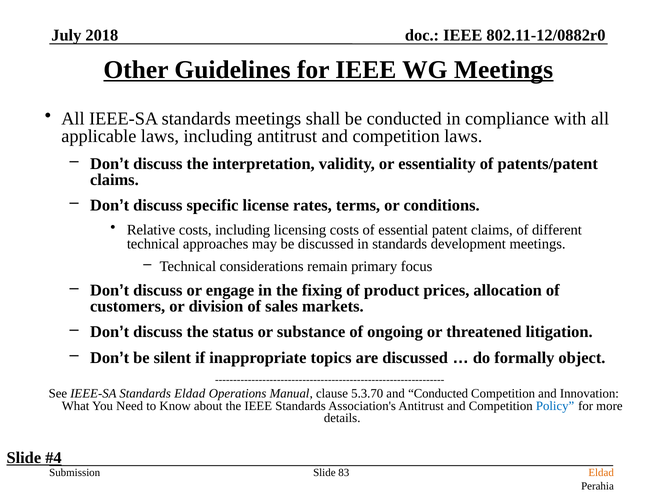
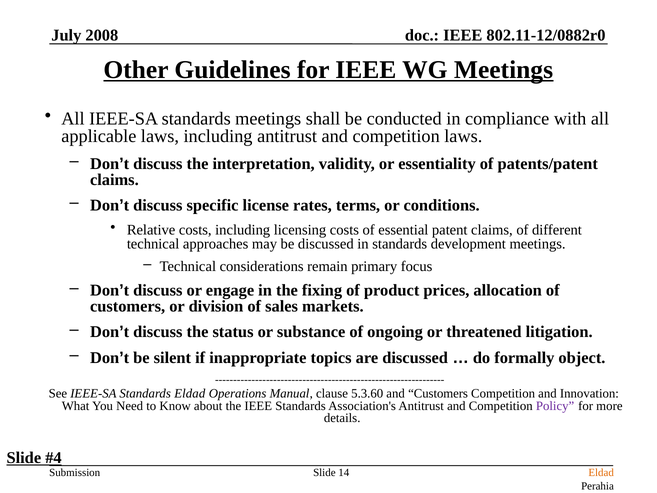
2018: 2018 -> 2008
5.3.70: 5.3.70 -> 5.3.60
and Conducted: Conducted -> Customers
Policy colour: blue -> purple
83: 83 -> 14
